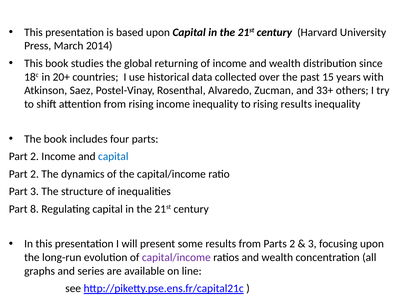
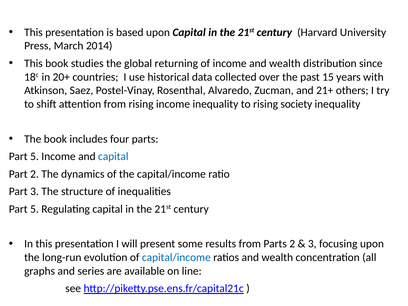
33+: 33+ -> 21+
rising results: results -> society
2 at (35, 157): 2 -> 5
8 at (35, 209): 8 -> 5
capital/income at (176, 257) colour: purple -> blue
